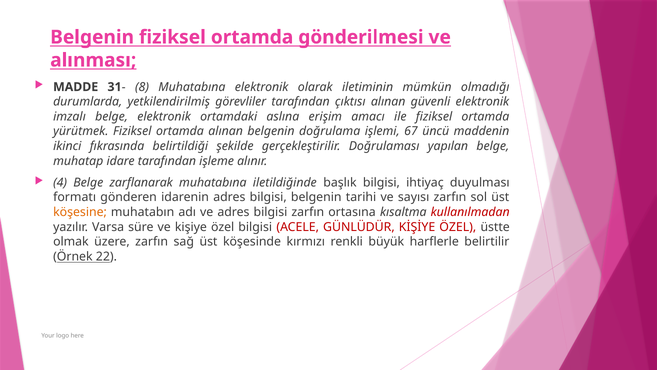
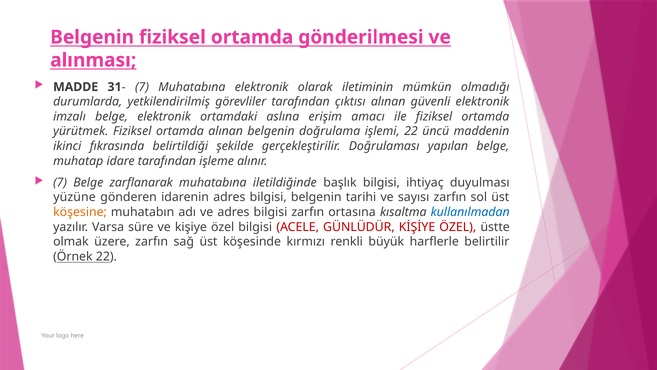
8 at (142, 87): 8 -> 7
işlemi 67: 67 -> 22
4 at (60, 182): 4 -> 7
formatı: formatı -> yüzüne
kullanılmadan colour: red -> blue
